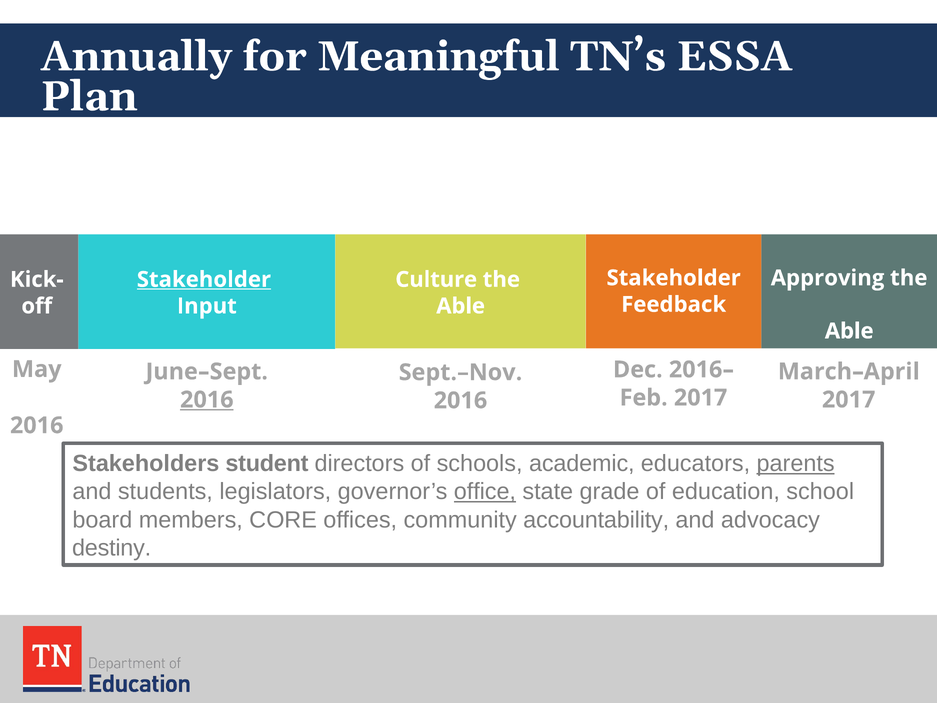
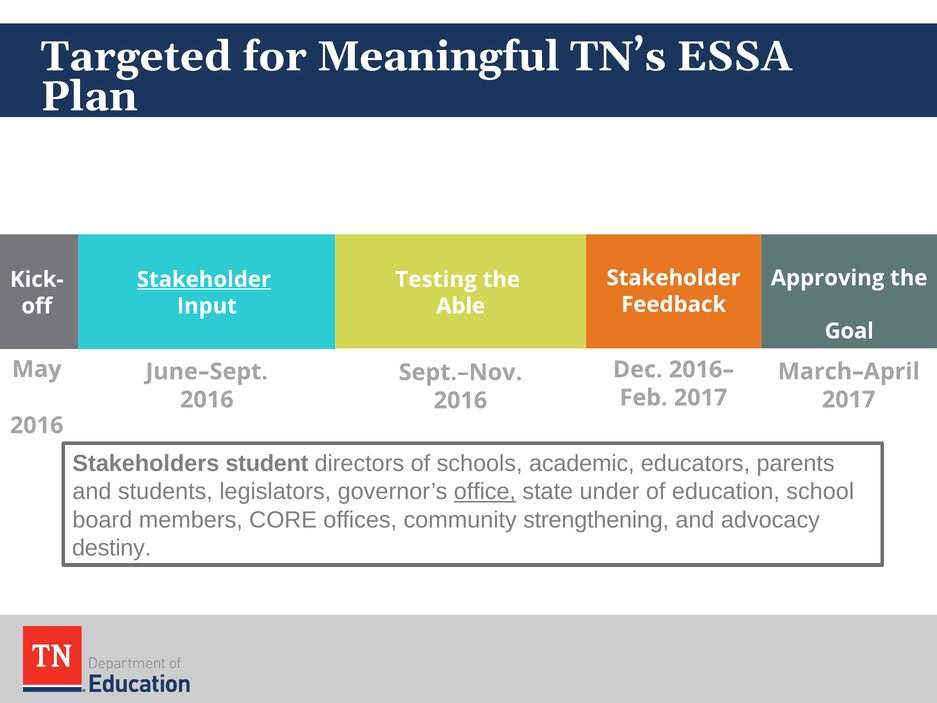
Annually: Annually -> Targeted
Culture: Culture -> Testing
Able at (849, 331): Able -> Goal
2016 at (207, 400) underline: present -> none
parents underline: present -> none
grade: grade -> under
accountability: accountability -> strengthening
